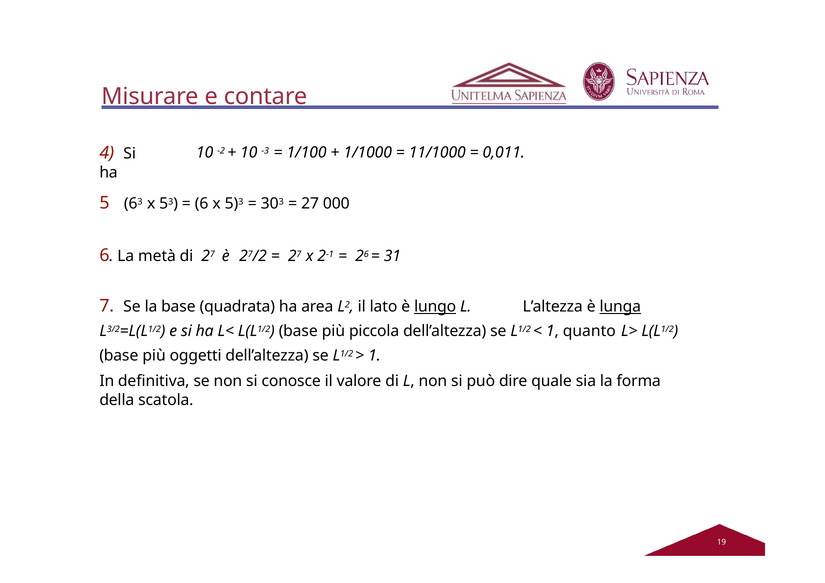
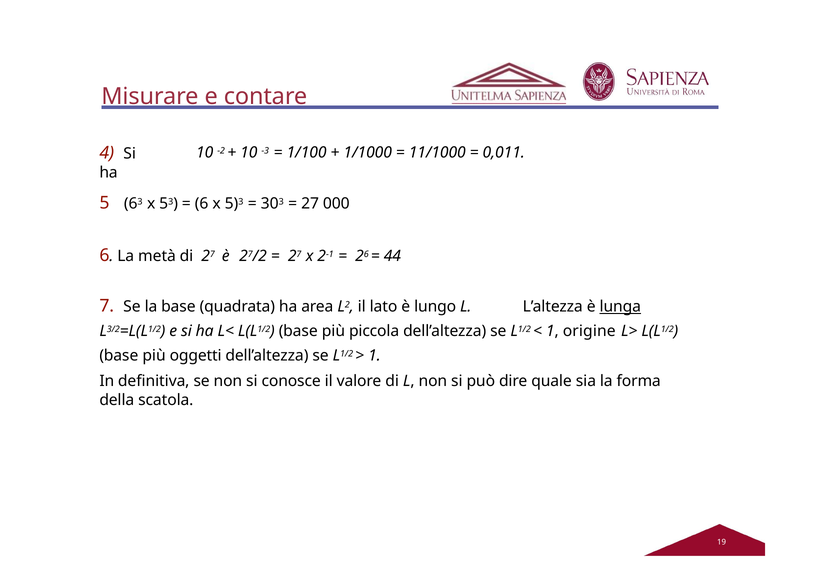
31: 31 -> 44
lungo underline: present -> none
quanto: quanto -> origine
